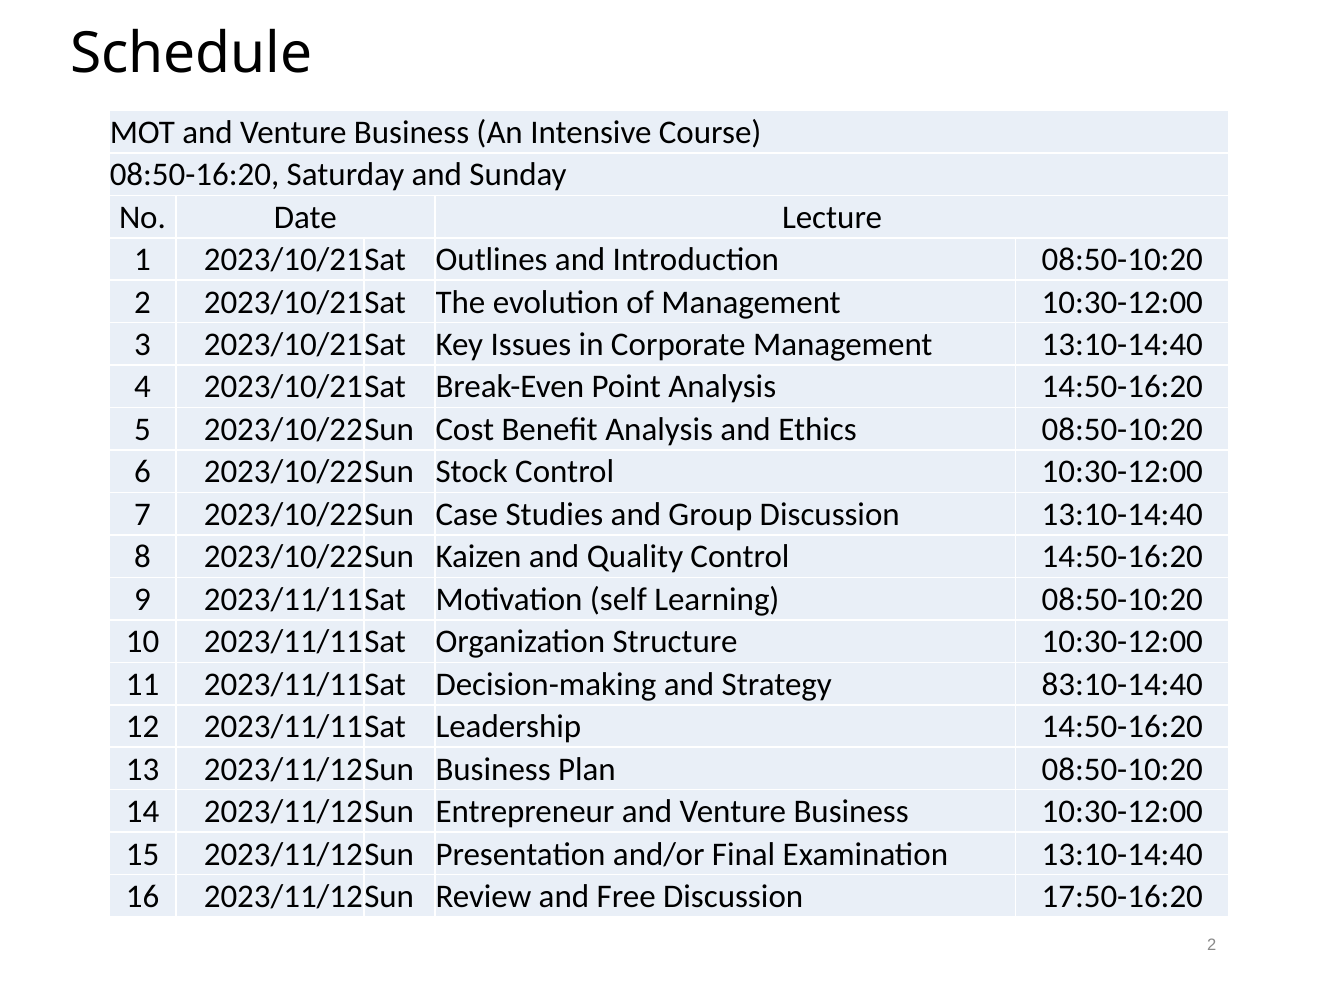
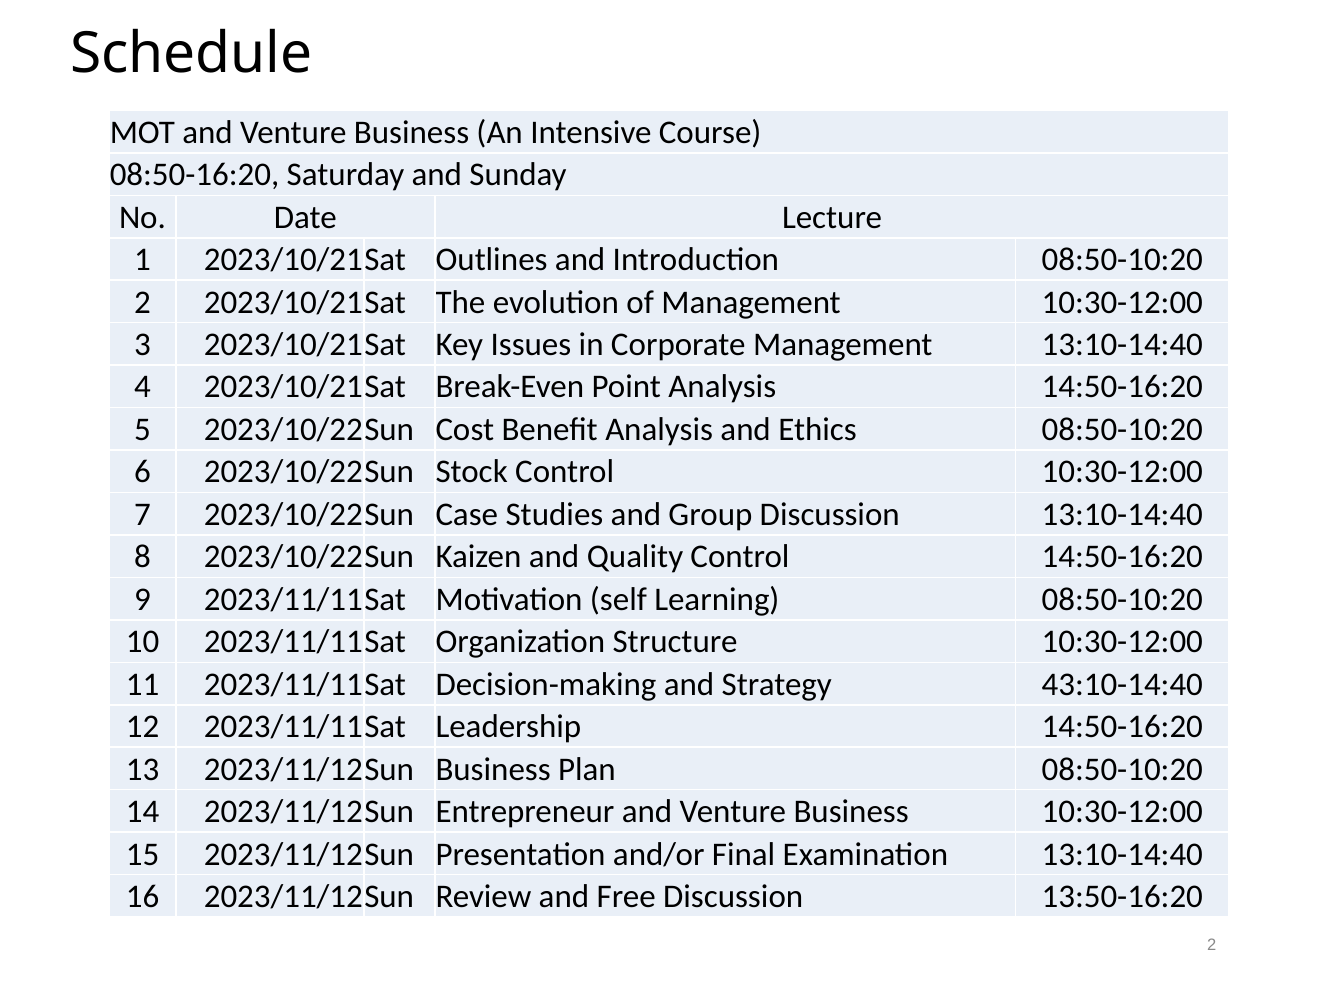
83:10-14:40: 83:10-14:40 -> 43:10-14:40
17:50-16:20: 17:50-16:20 -> 13:50-16:20
